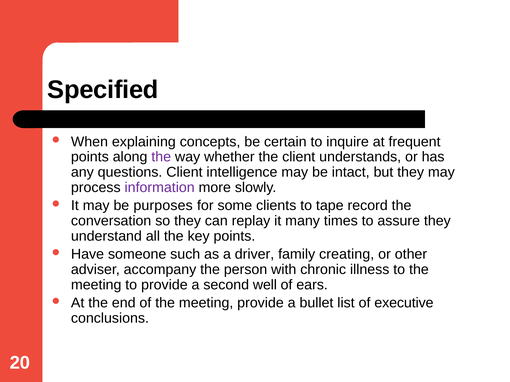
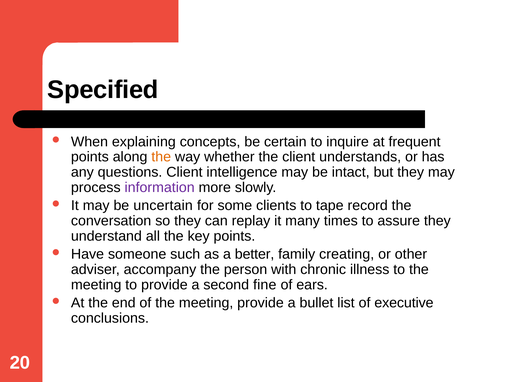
the at (161, 157) colour: purple -> orange
purposes: purposes -> uncertain
driver: driver -> better
well: well -> fine
